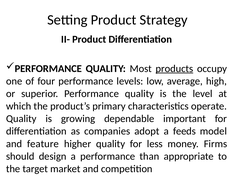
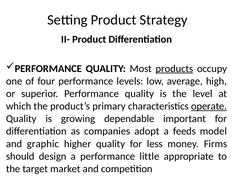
operate underline: none -> present
feature: feature -> graphic
than: than -> little
